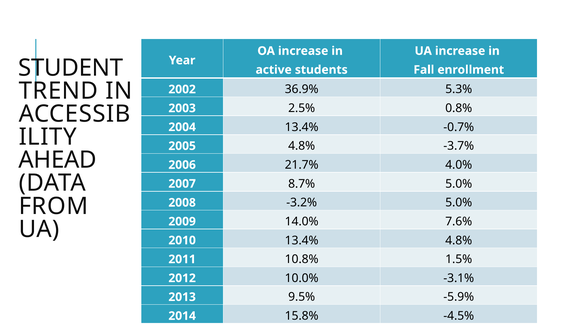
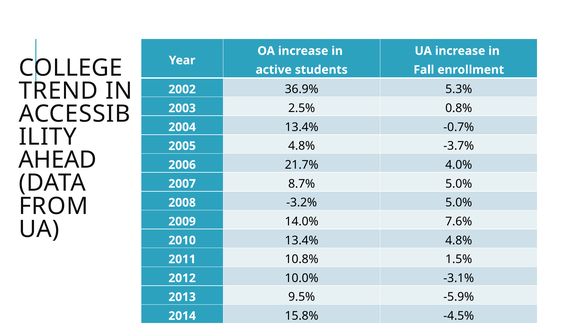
STUDENT: STUDENT -> COLLEGE
